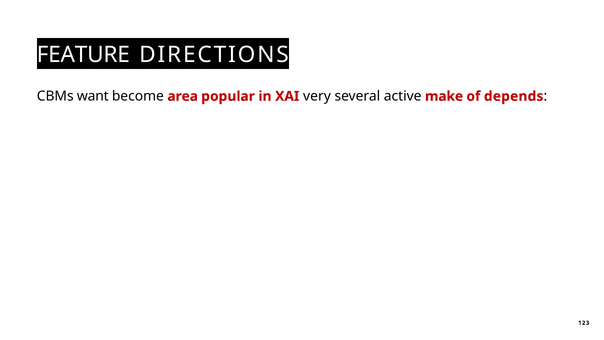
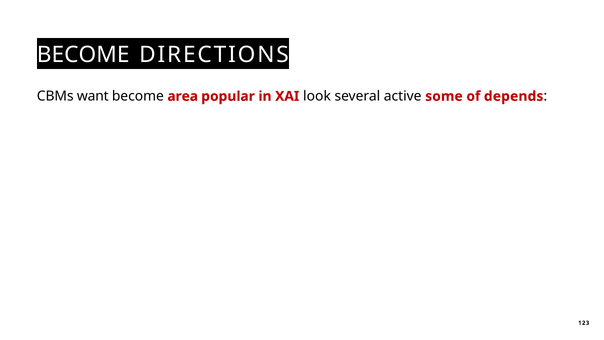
FEATURE at (83, 55): FEATURE -> BECOME
very: very -> look
make: make -> some
